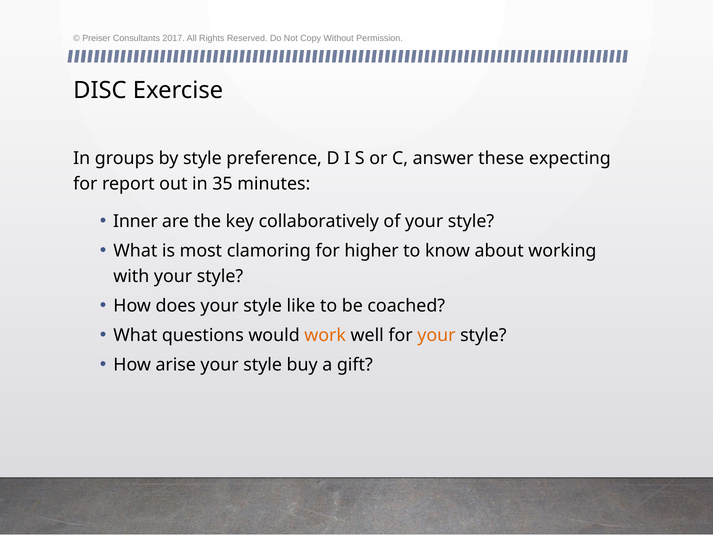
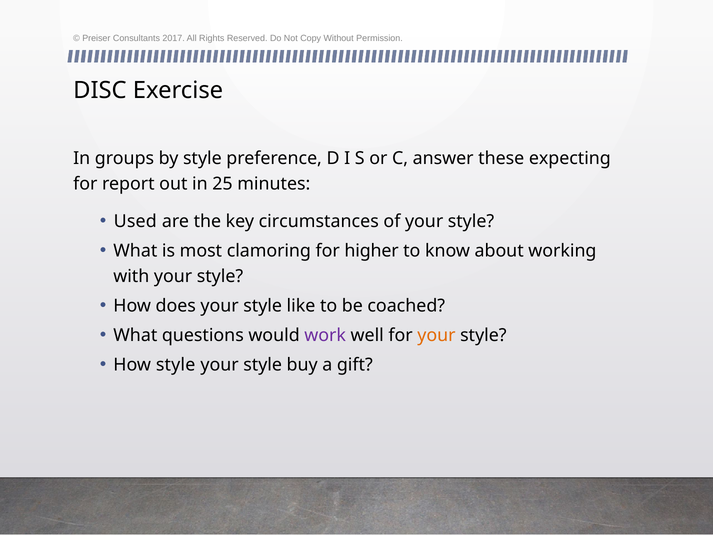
35: 35 -> 25
Inner: Inner -> Used
collaboratively: collaboratively -> circumstances
work colour: orange -> purple
How arise: arise -> style
